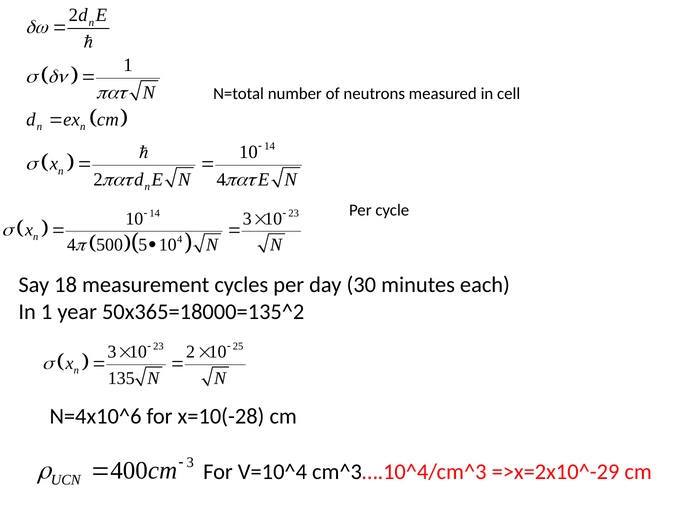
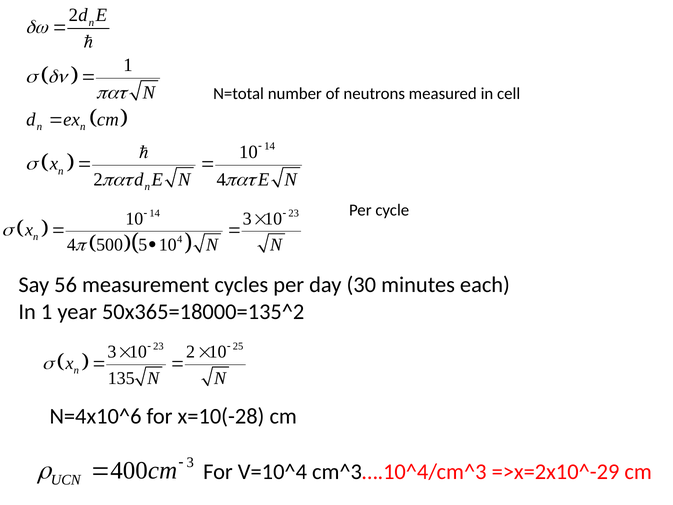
18: 18 -> 56
